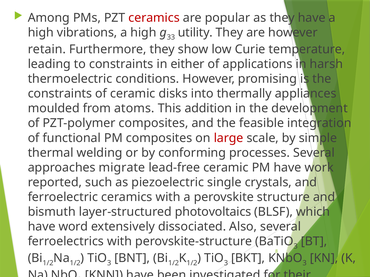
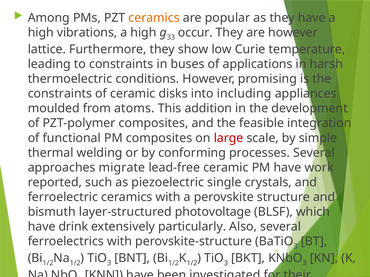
ceramics at (154, 18) colour: red -> orange
utility: utility -> occur
retain: retain -> lattice
either: either -> buses
thermally: thermally -> including
photovoltaics: photovoltaics -> photovoltage
word: word -> drink
dissociated: dissociated -> particularly
